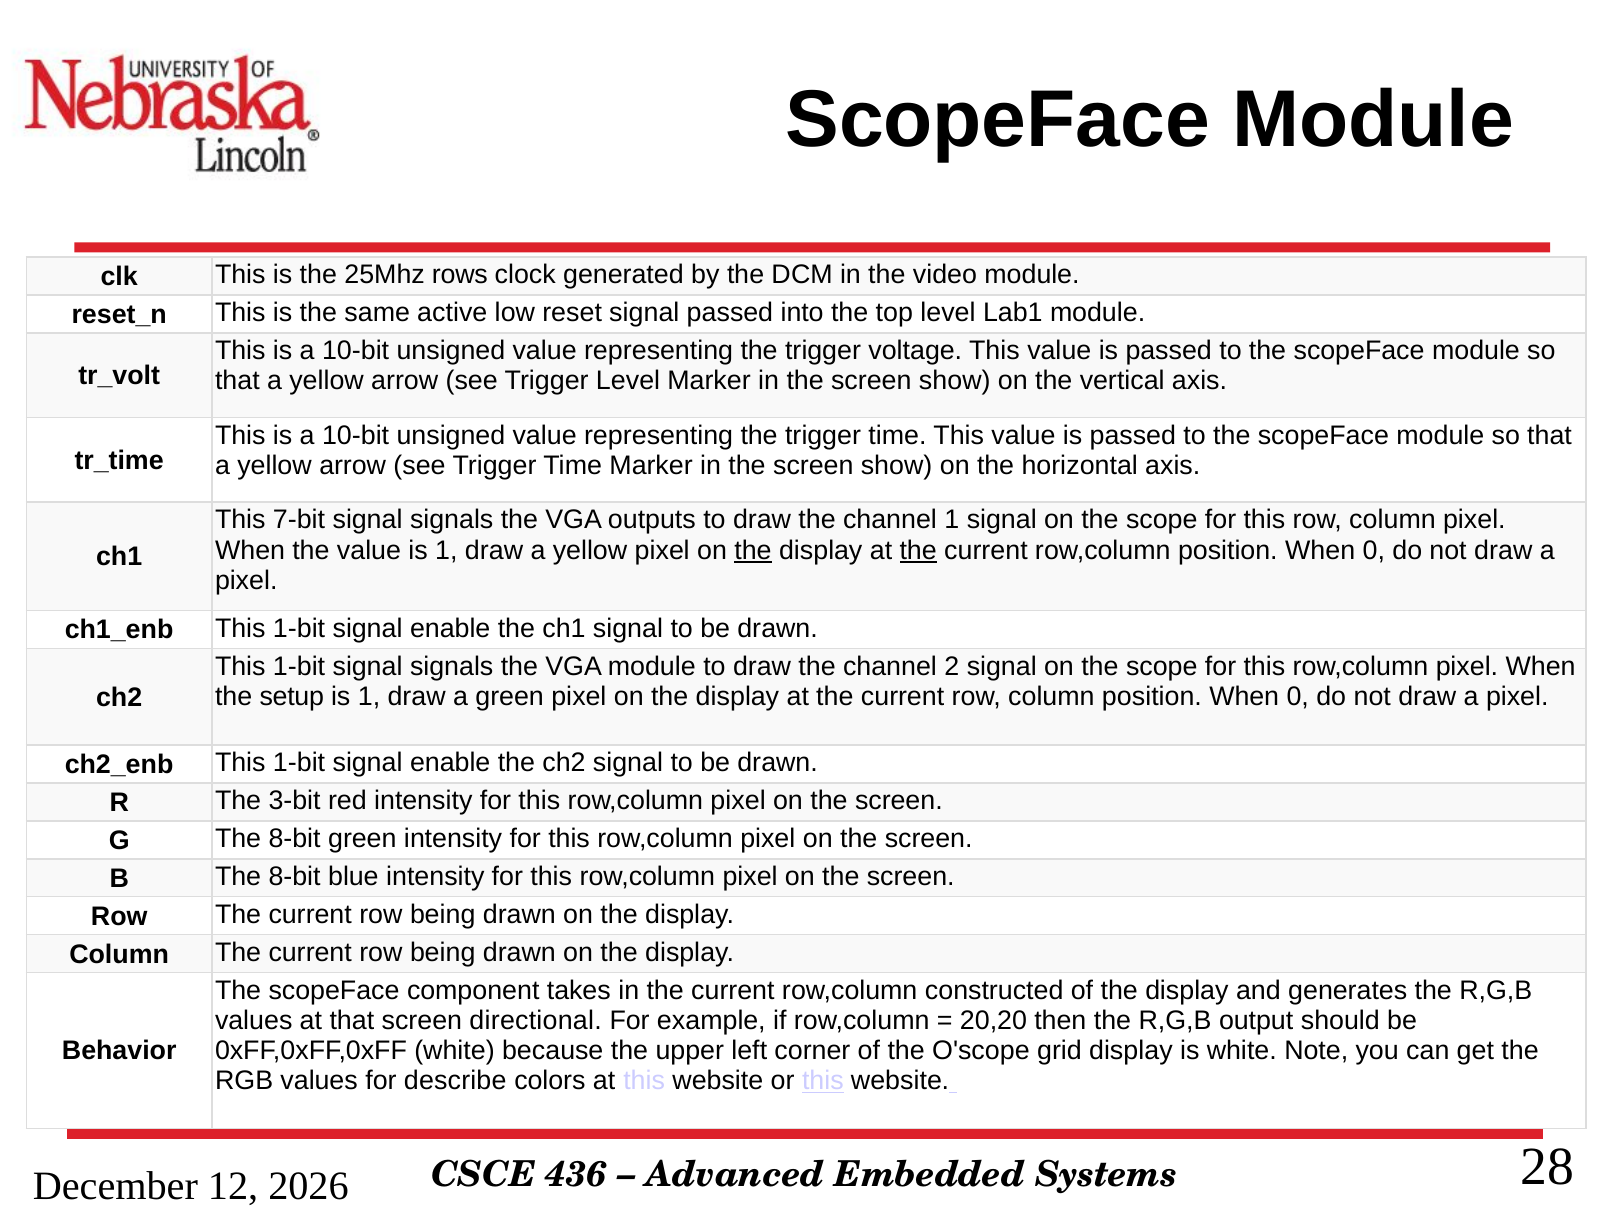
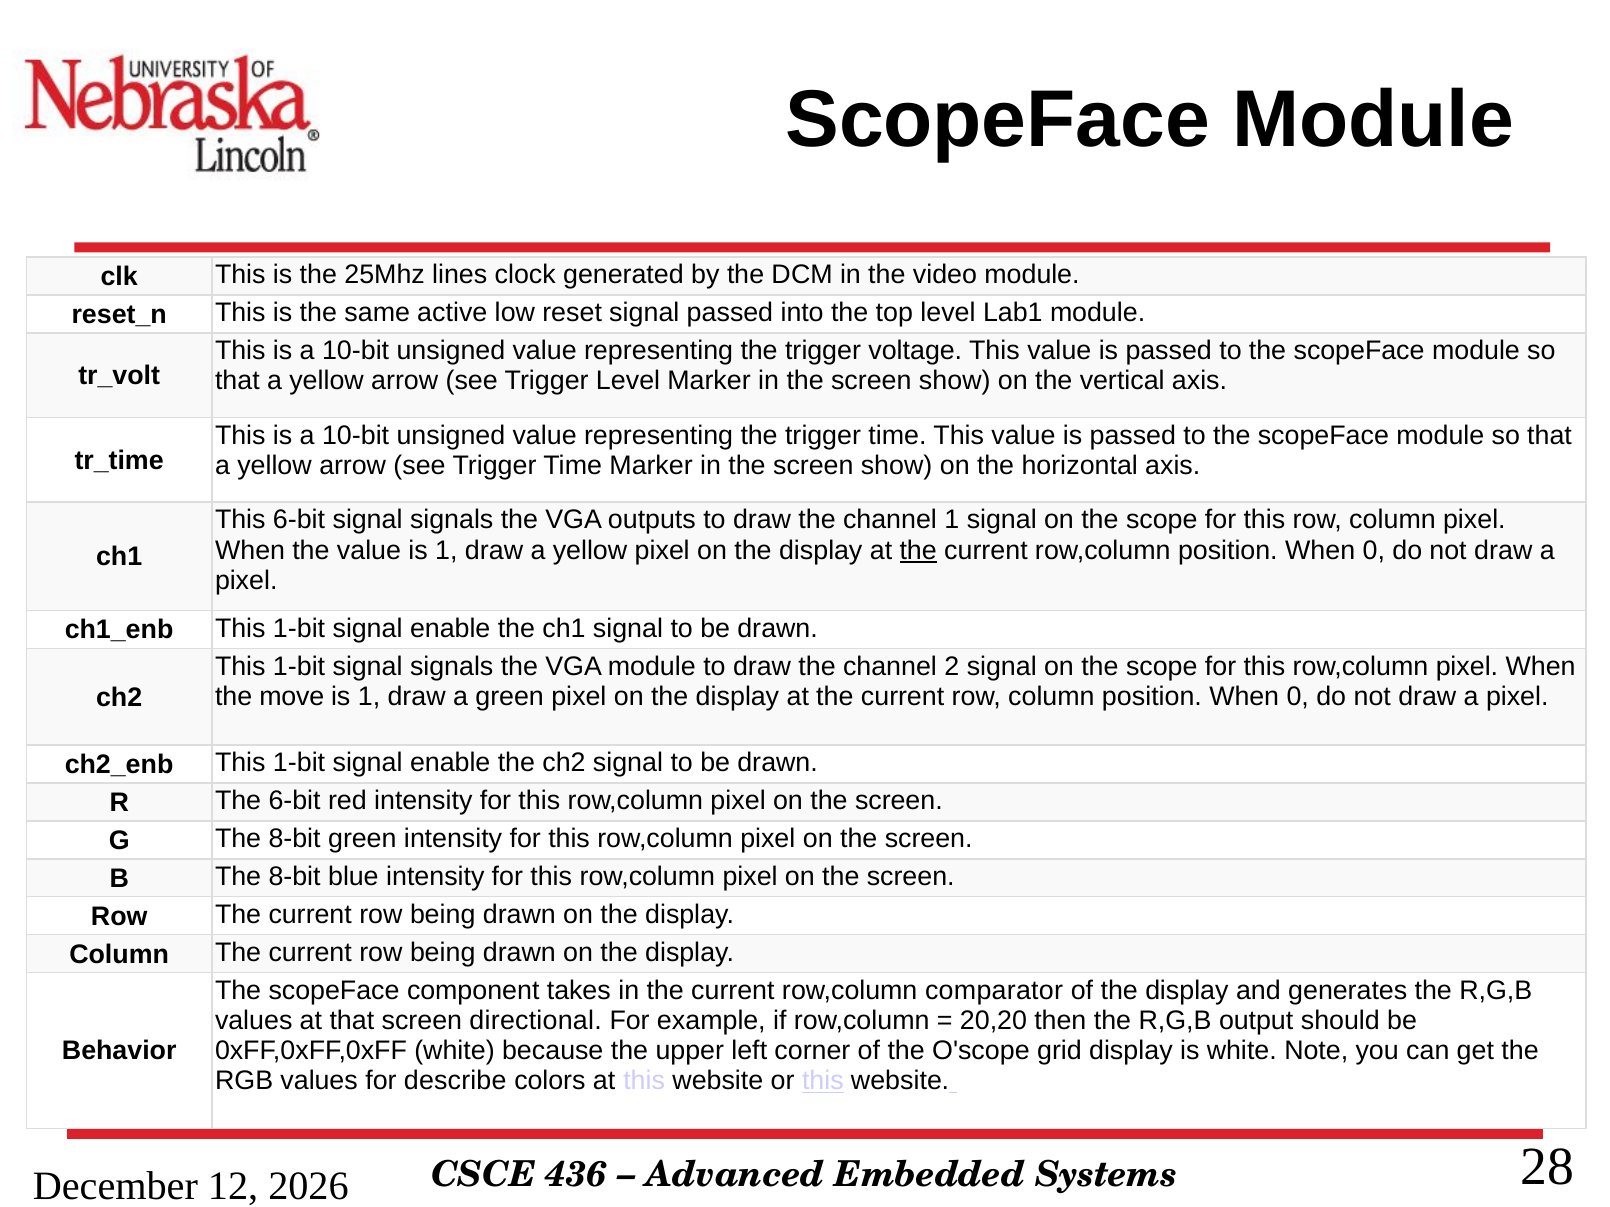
rows: rows -> lines
This 7-bit: 7-bit -> 6-bit
the at (753, 550) underline: present -> none
setup: setup -> move
The 3-bit: 3-bit -> 6-bit
constructed: constructed -> comparator
